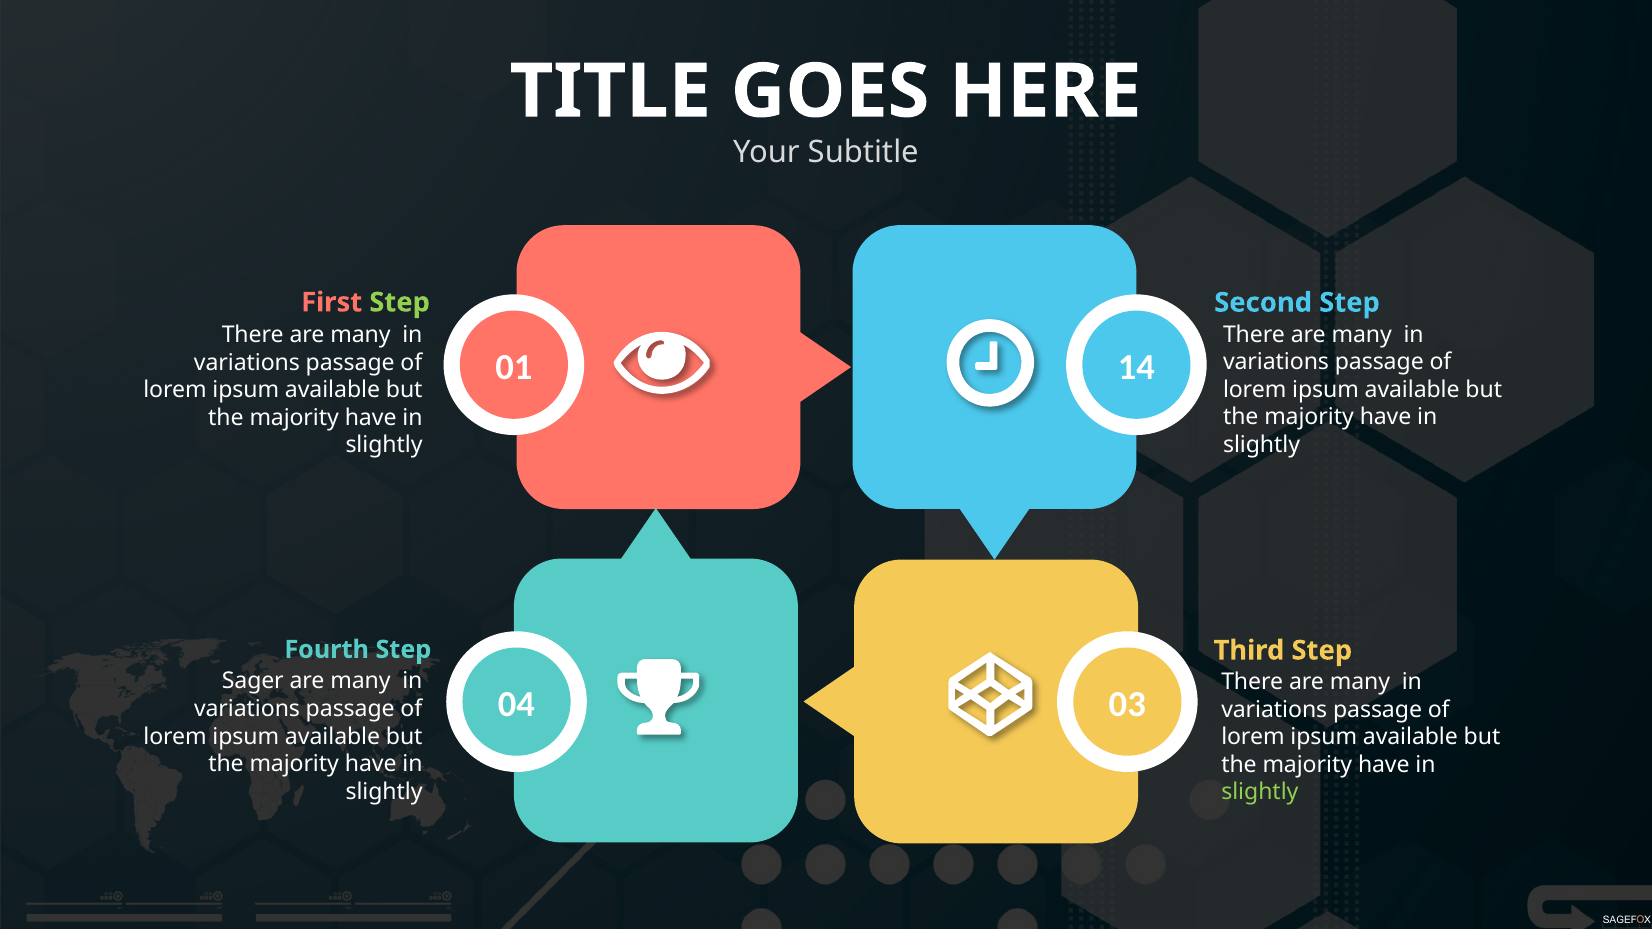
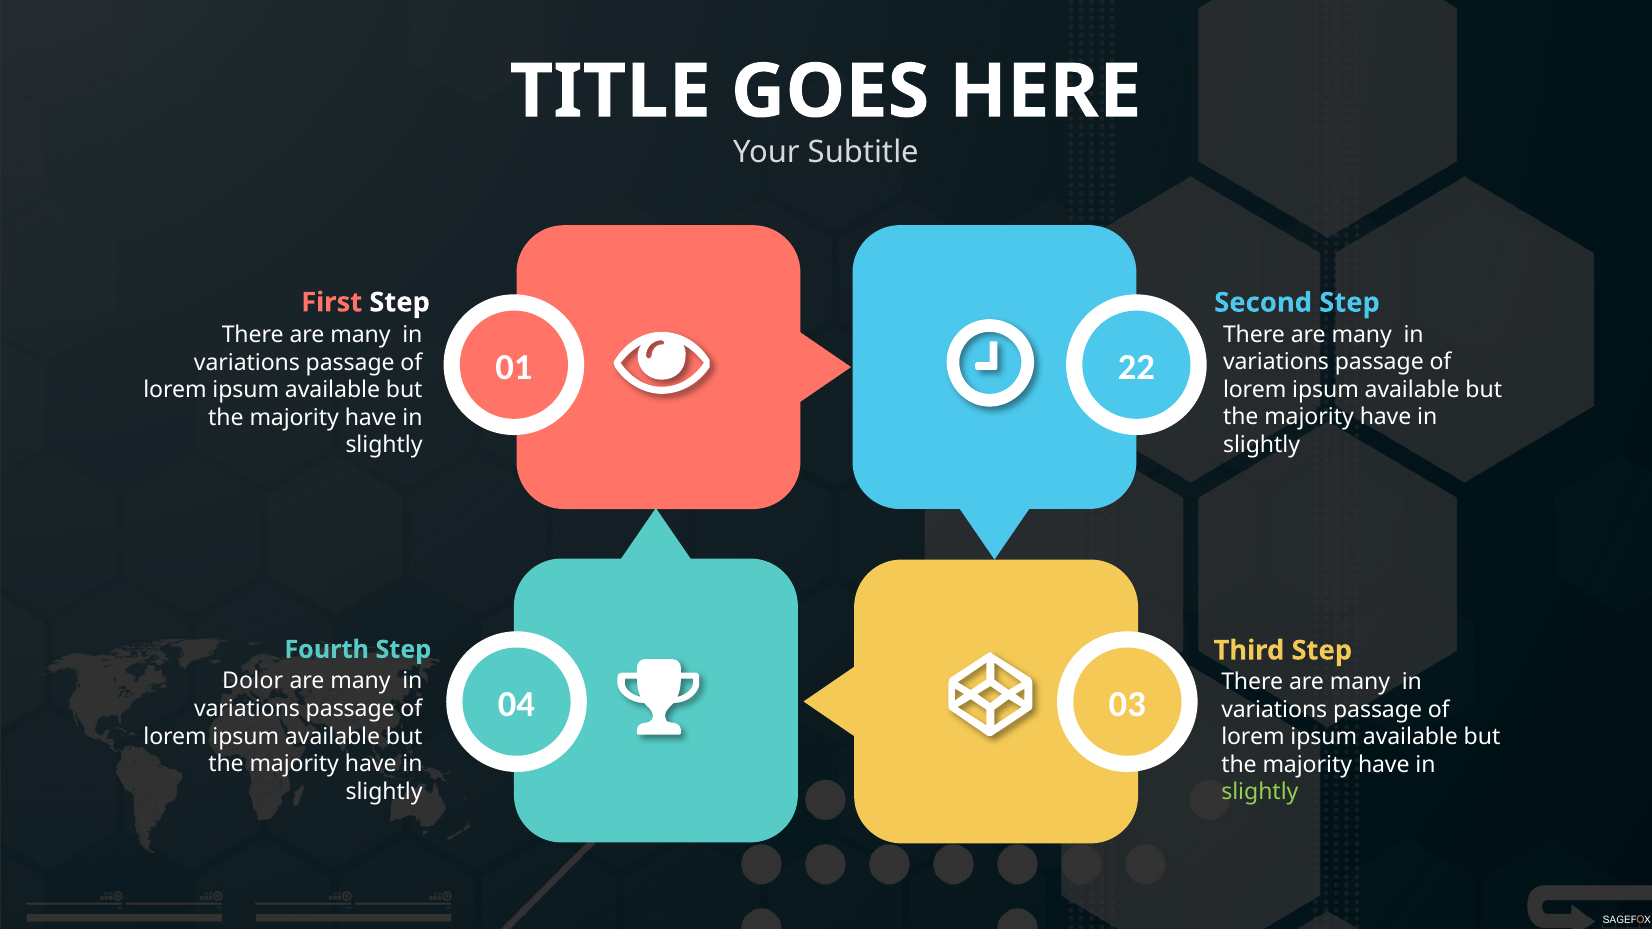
Step at (400, 302) colour: light green -> white
14: 14 -> 22
Sager: Sager -> Dolor
